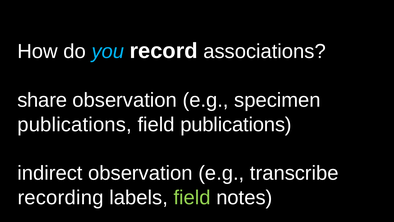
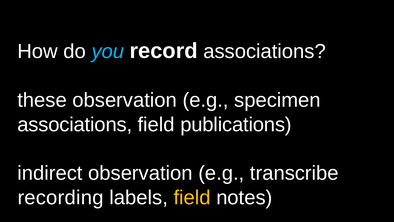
share: share -> these
publications at (75, 124): publications -> associations
field at (192, 197) colour: light green -> yellow
